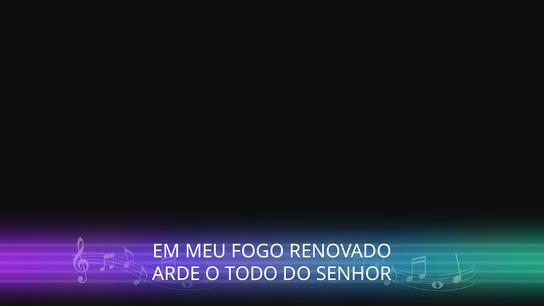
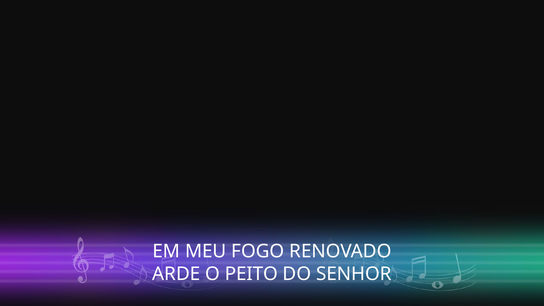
TODO: TODO -> PEITO
